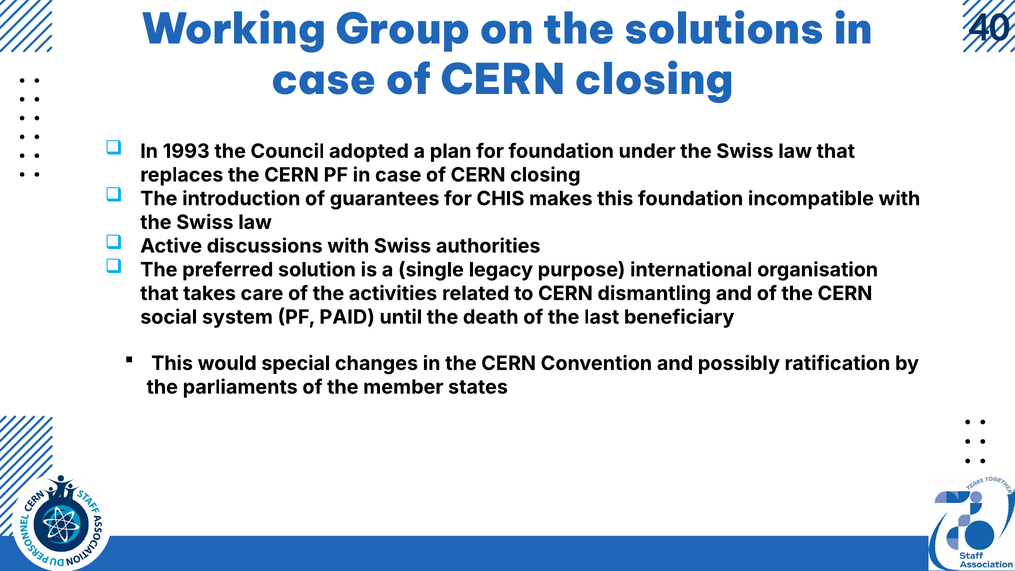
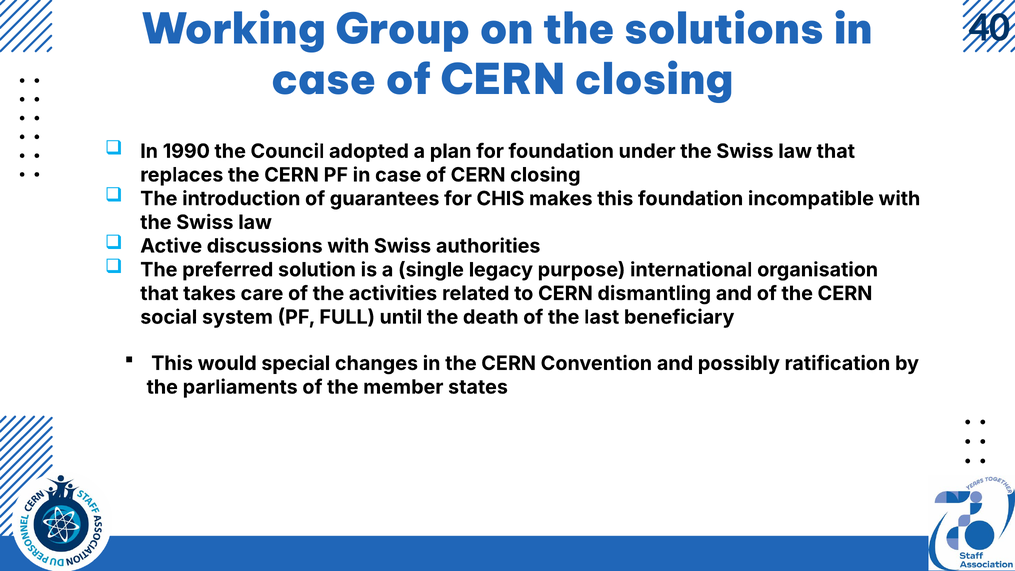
1993: 1993 -> 1990
PAID: PAID -> FULL
